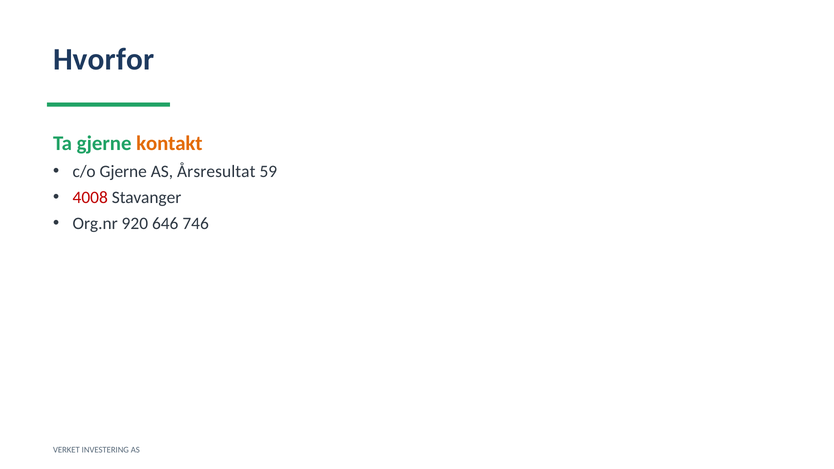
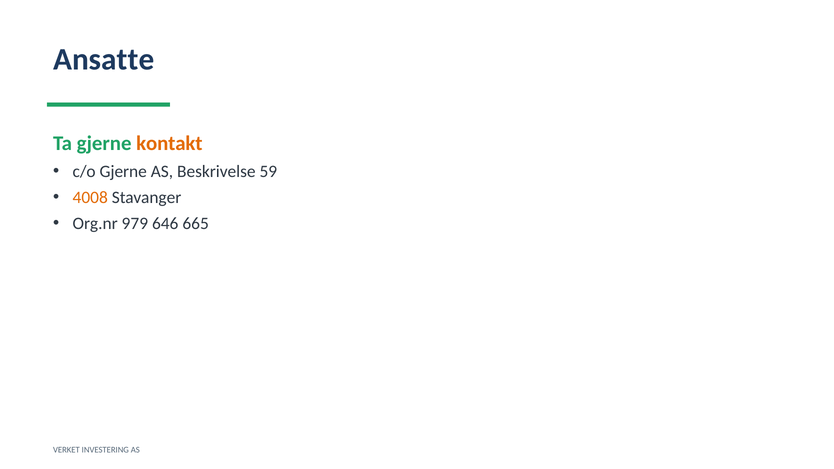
Hvorfor: Hvorfor -> Ansatte
Årsresultat: Årsresultat -> Beskrivelse
4008 colour: red -> orange
920: 920 -> 979
746: 746 -> 665
